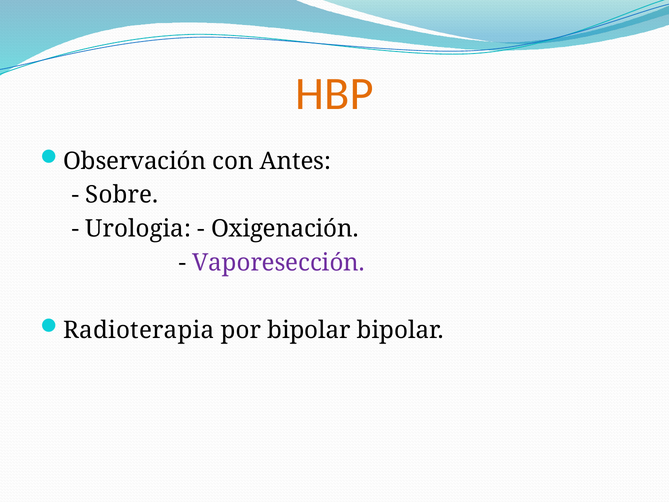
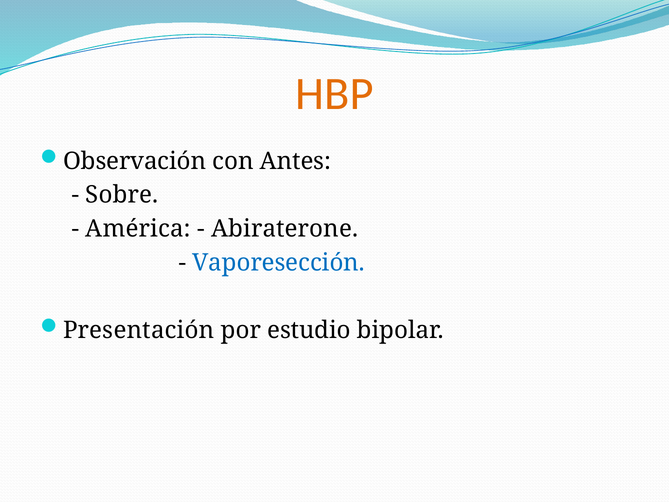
Urologia: Urologia -> América
Oxigenación: Oxigenación -> Abiraterone
Vaporesección colour: purple -> blue
Radioterapia: Radioterapia -> Presentación
por bipolar: bipolar -> estudio
